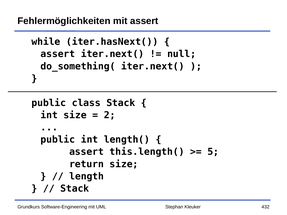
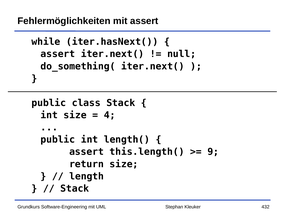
2: 2 -> 4
5: 5 -> 9
